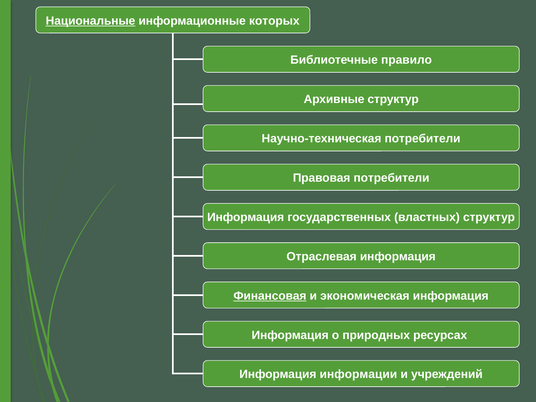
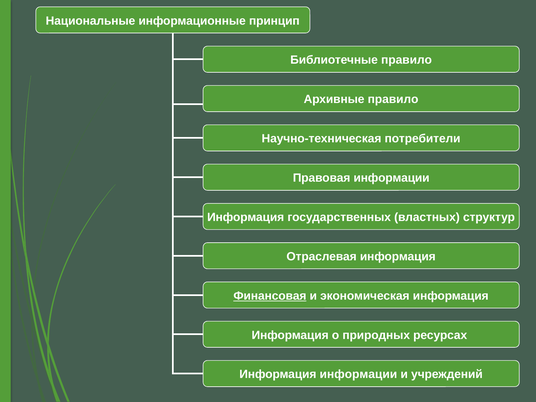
Национальные underline: present -> none
которых: которых -> принцип
Архивные структур: структур -> правило
Правовая потребители: потребители -> информации
